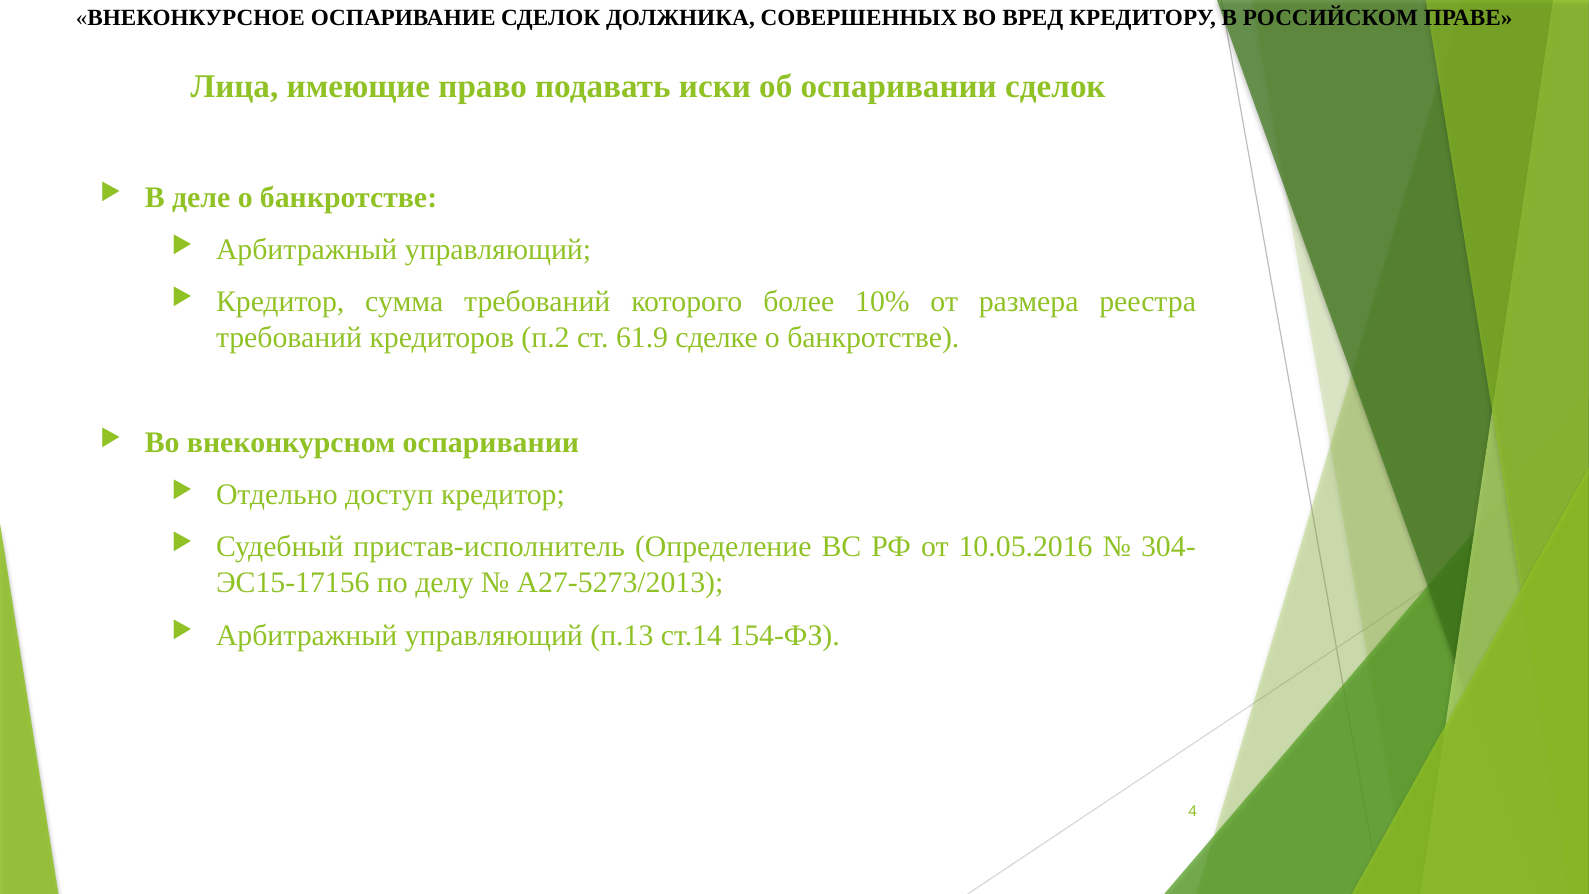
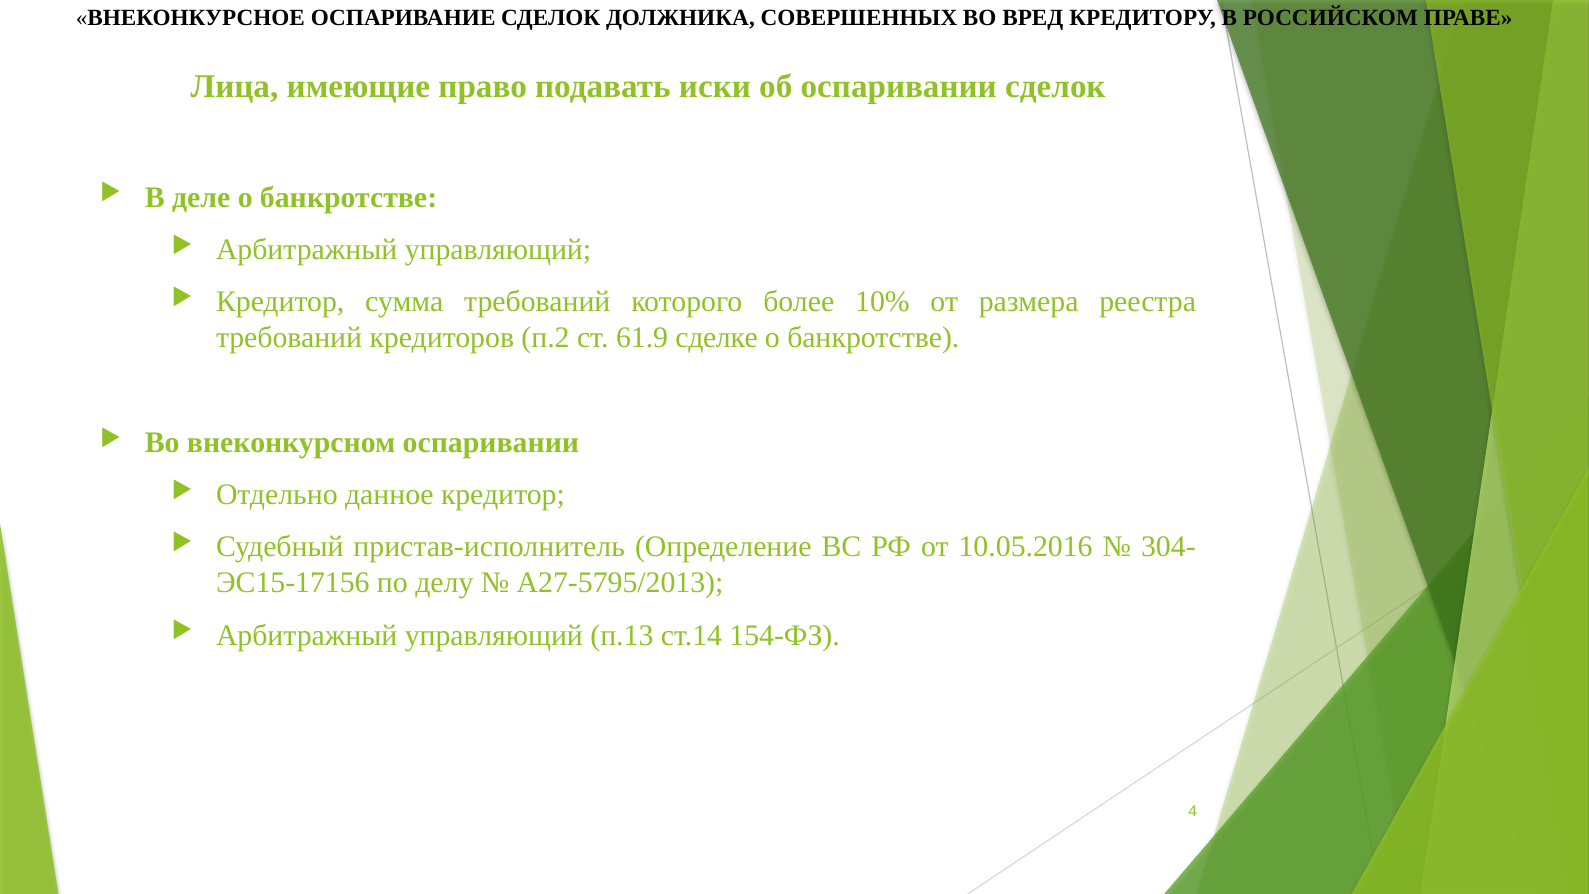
доступ: доступ -> данное
А27-5273/2013: А27-5273/2013 -> А27-5795/2013
